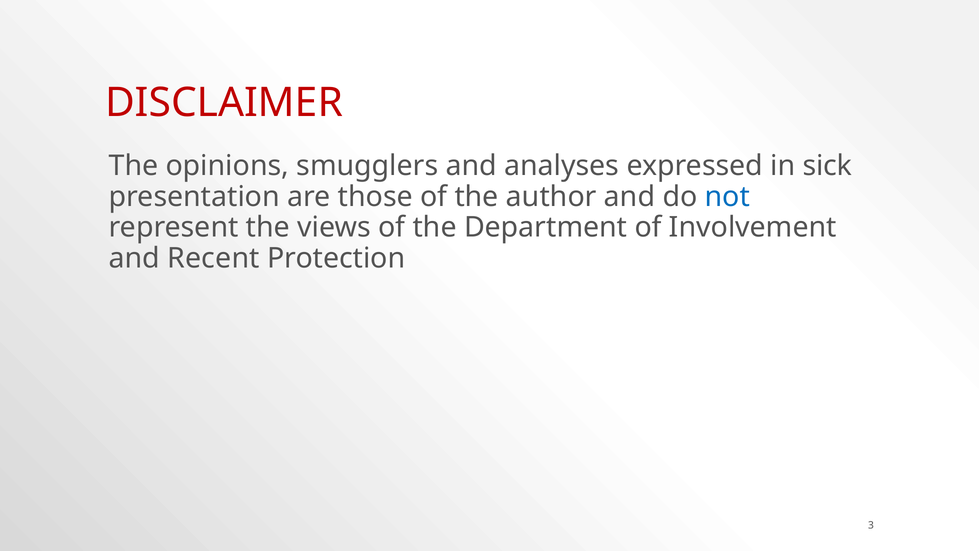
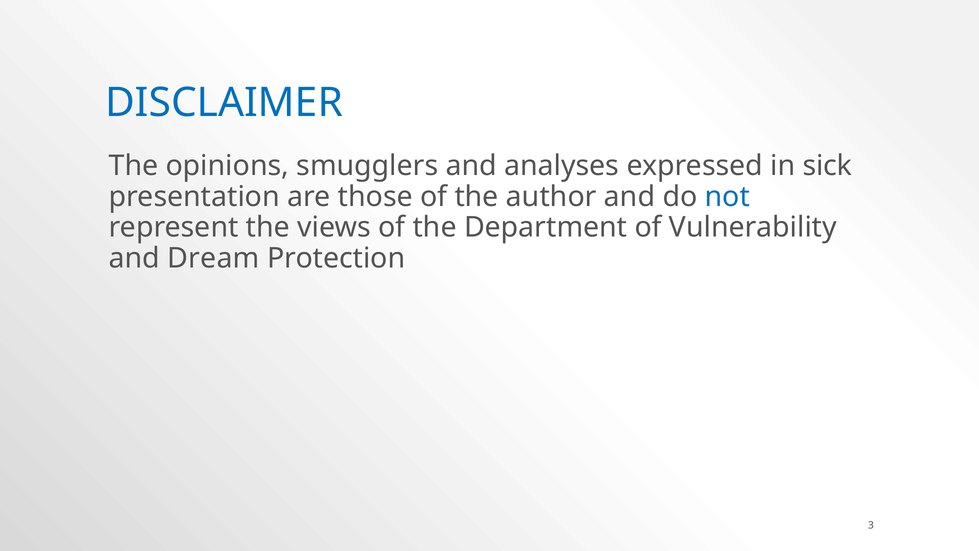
DISCLAIMER colour: red -> blue
Involvement: Involvement -> Vulnerability
Recent: Recent -> Dream
